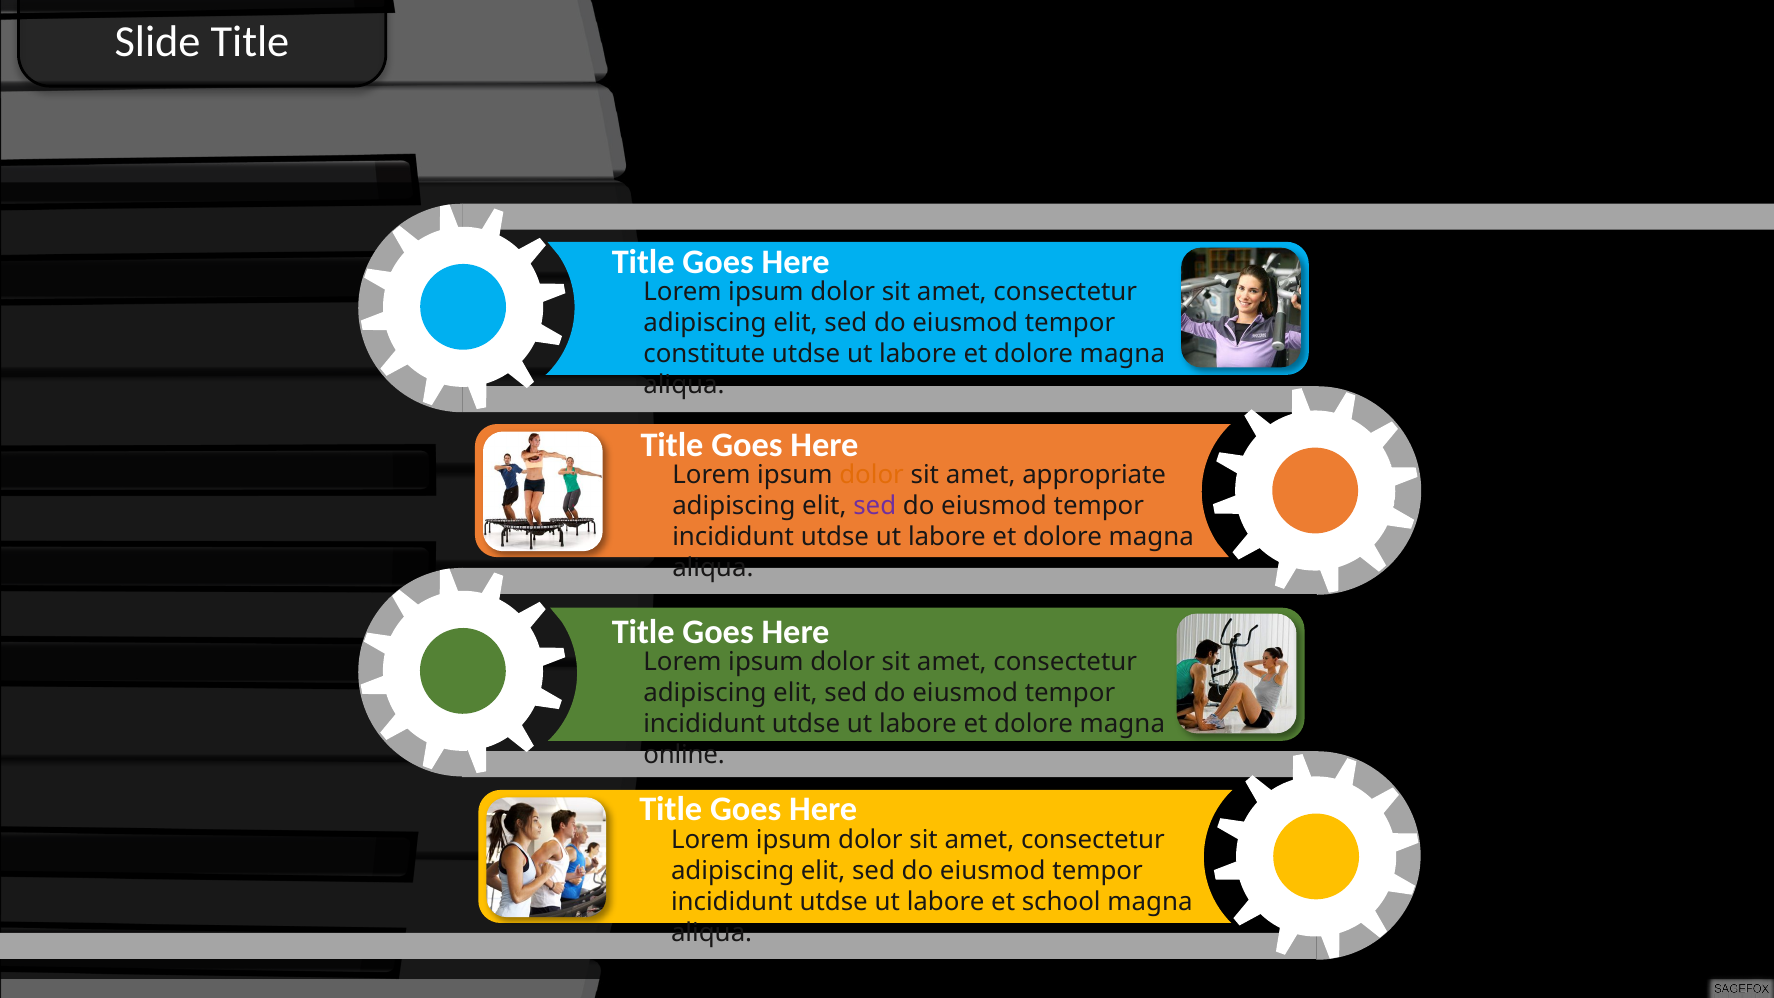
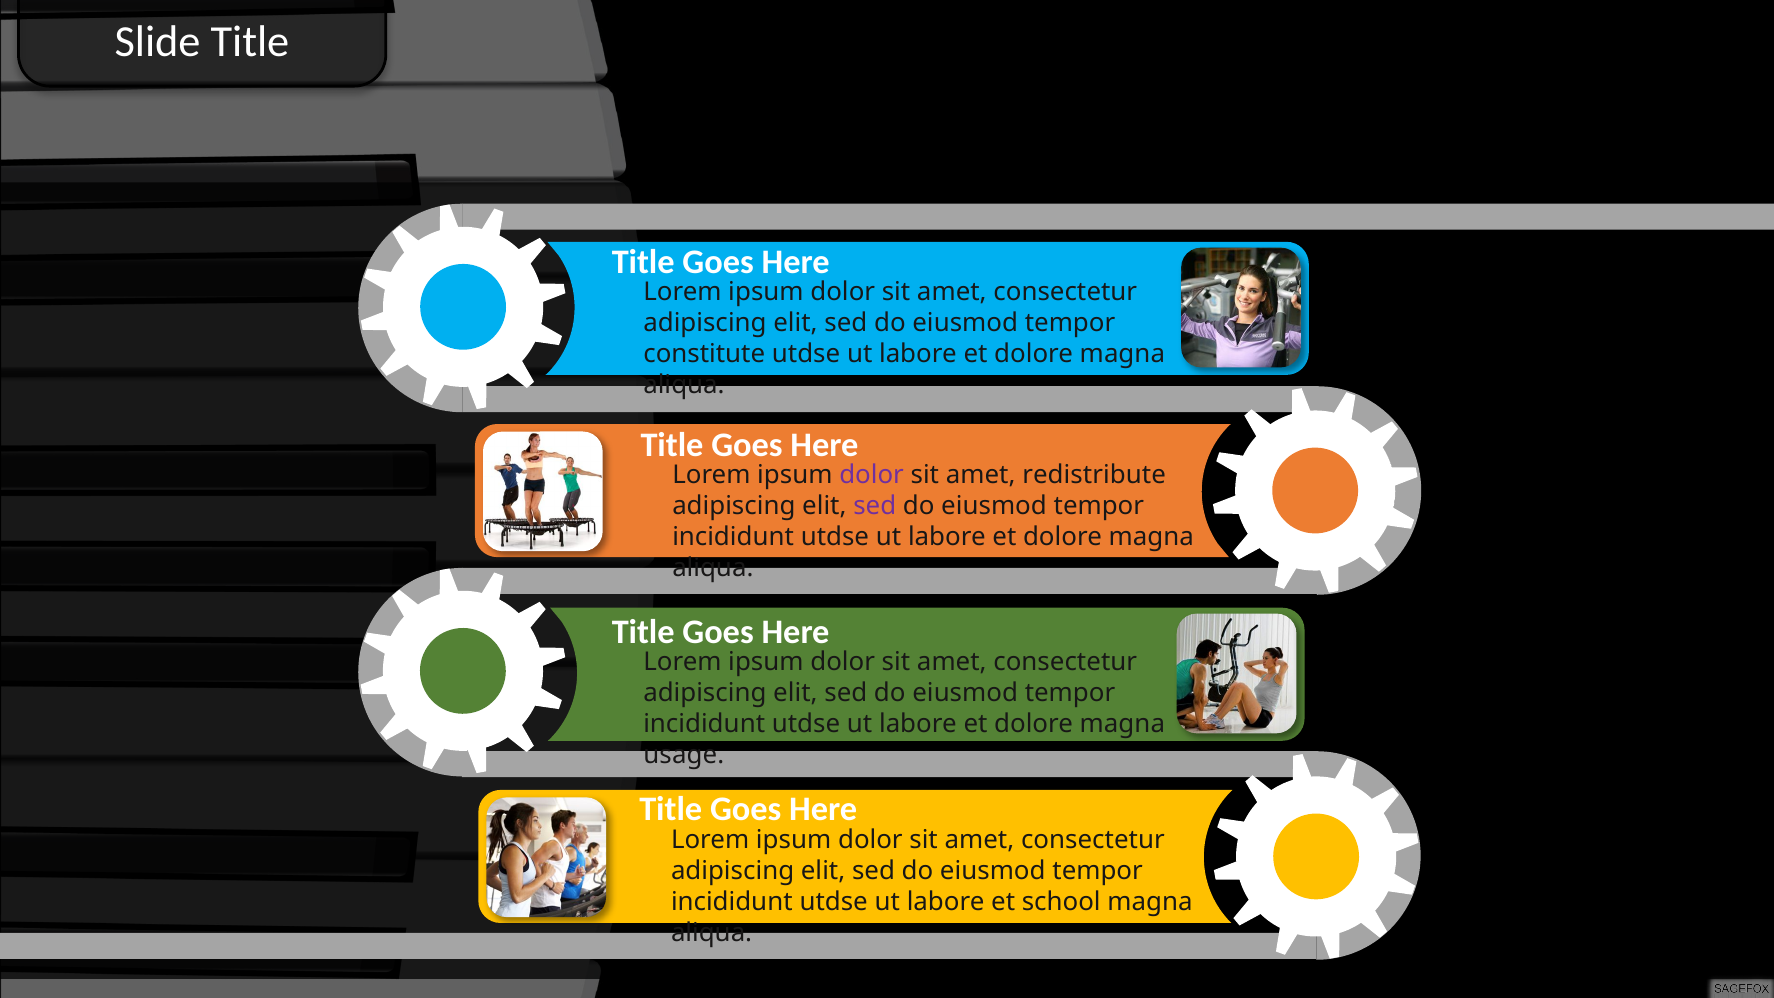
dolor at (872, 475) colour: orange -> purple
appropriate: appropriate -> redistribute
online: online -> usage
